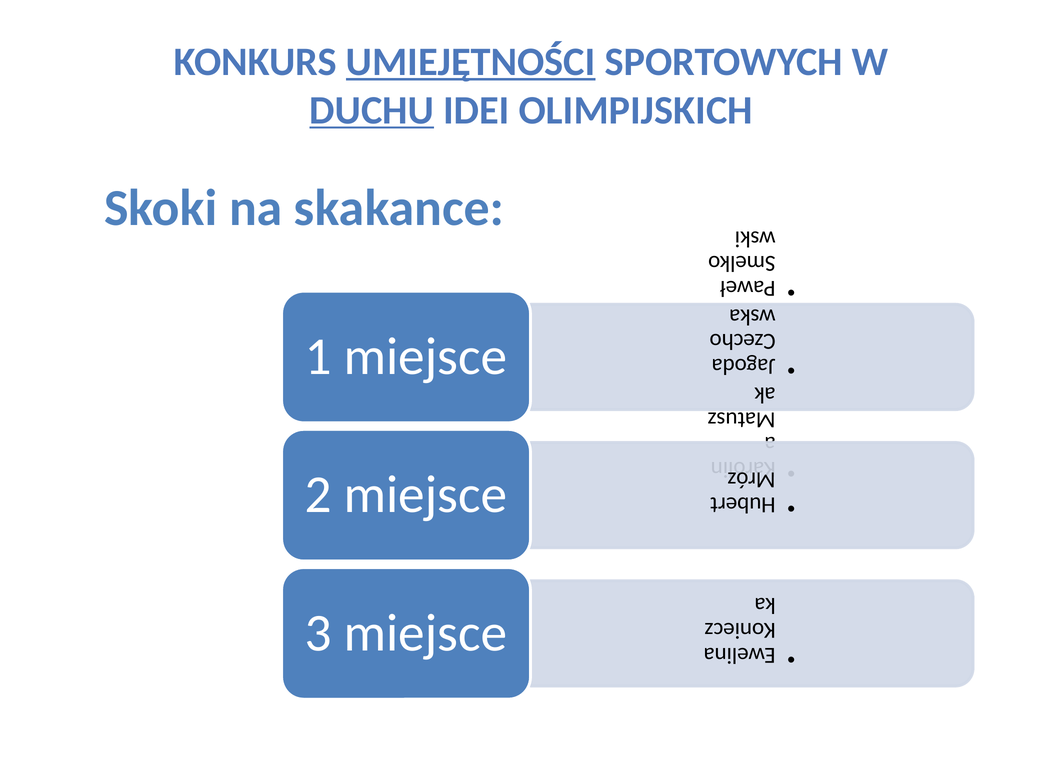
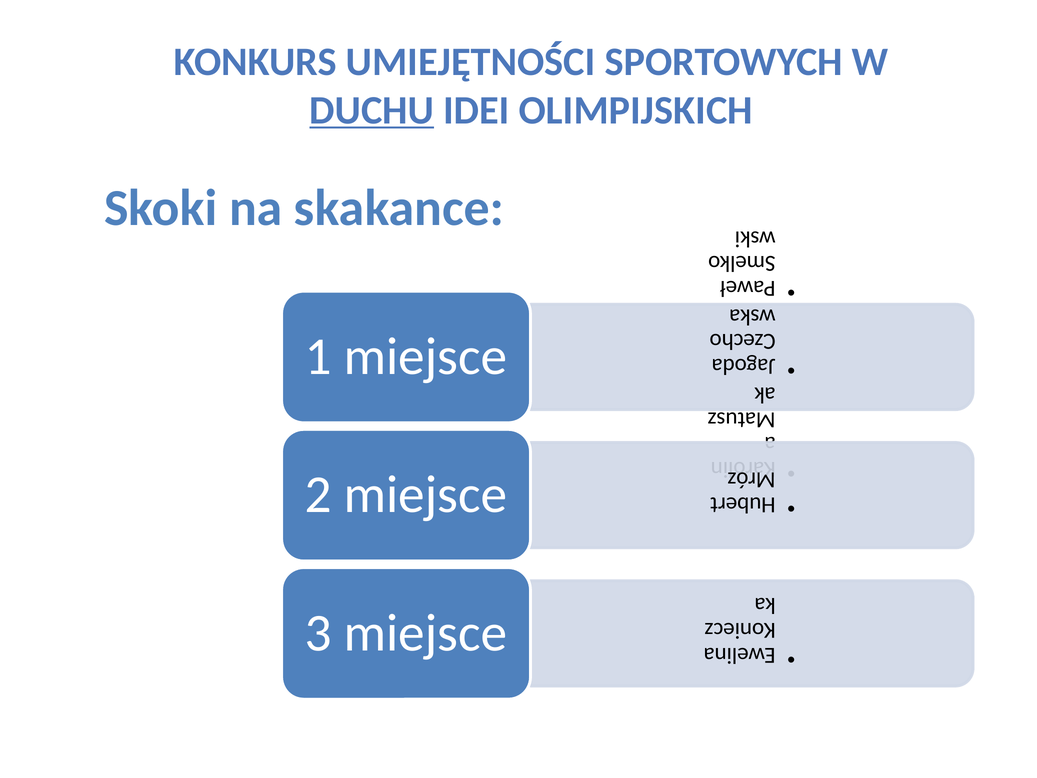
UMIEJĘTNOŚCI underline: present -> none
